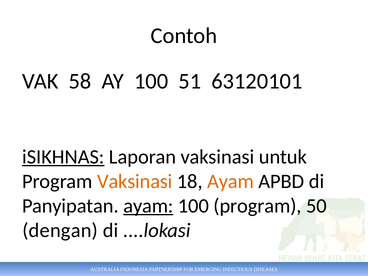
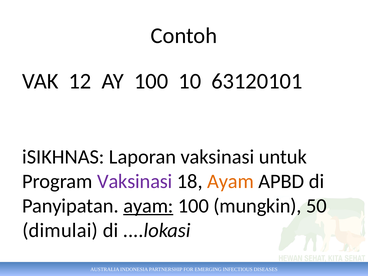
58: 58 -> 12
51: 51 -> 10
iSIKHNAS underline: present -> none
Vaksinasi at (135, 181) colour: orange -> purple
100 program: program -> mungkin
dengan: dengan -> dimulai
